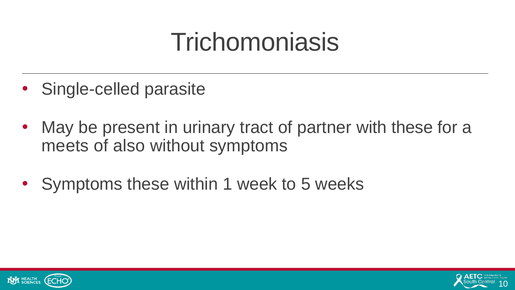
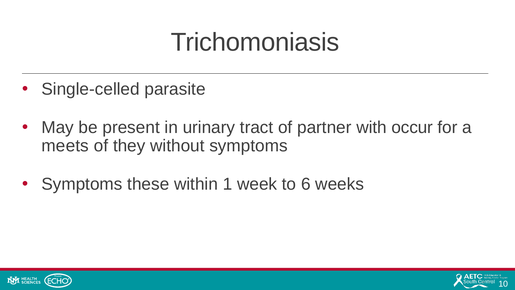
with these: these -> occur
also: also -> they
5: 5 -> 6
